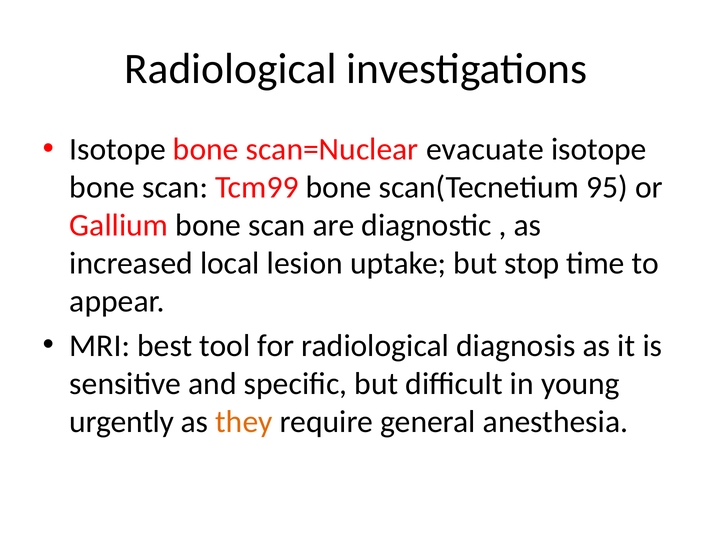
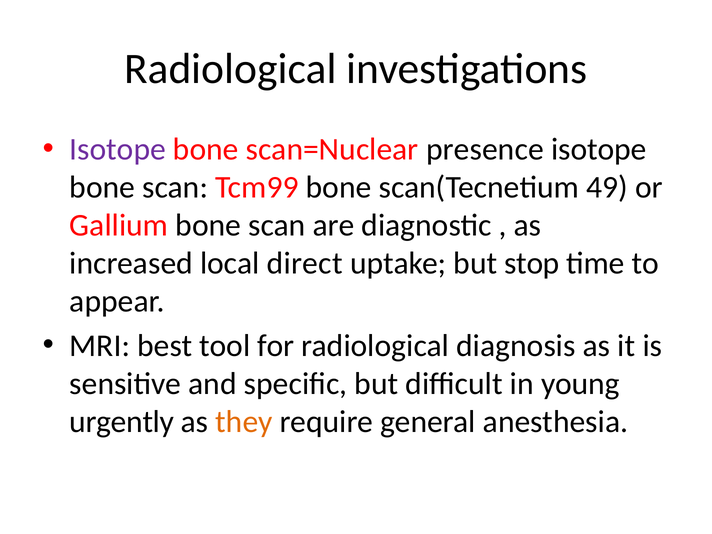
Isotope at (118, 149) colour: black -> purple
evacuate: evacuate -> presence
95: 95 -> 49
lesion: lesion -> direct
